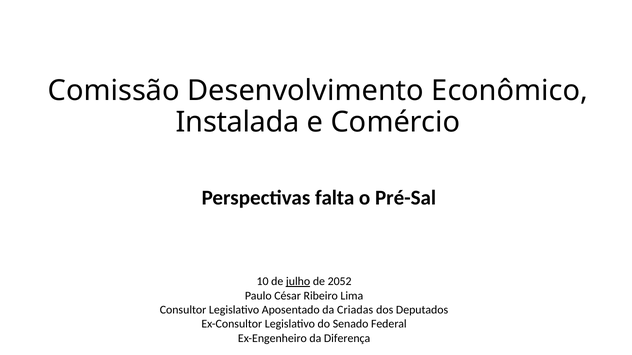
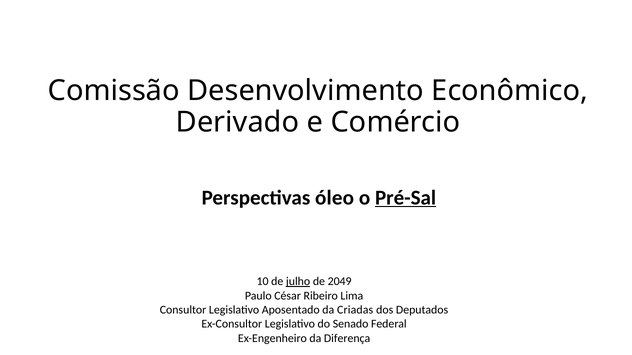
Instalada: Instalada -> Derivado
falta: falta -> óleo
Pré-Sal underline: none -> present
2052: 2052 -> 2049
